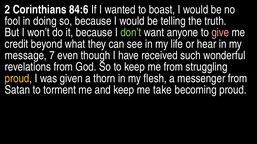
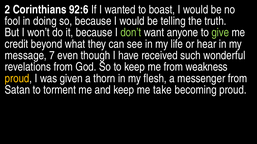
84:6: 84:6 -> 92:6
give colour: pink -> light green
struggling: struggling -> weakness
